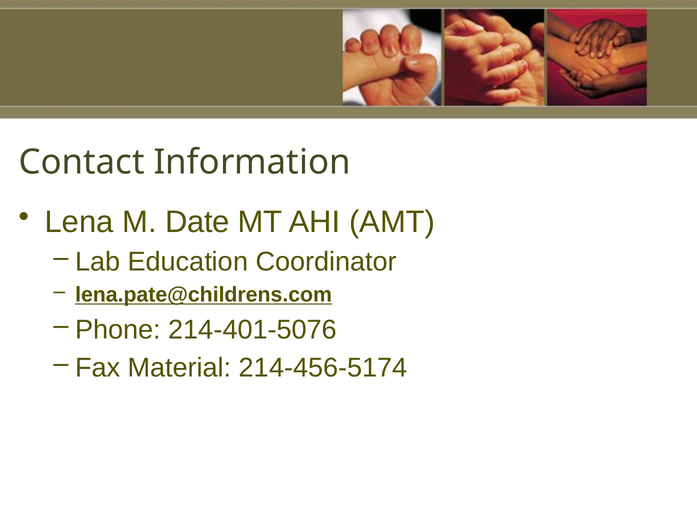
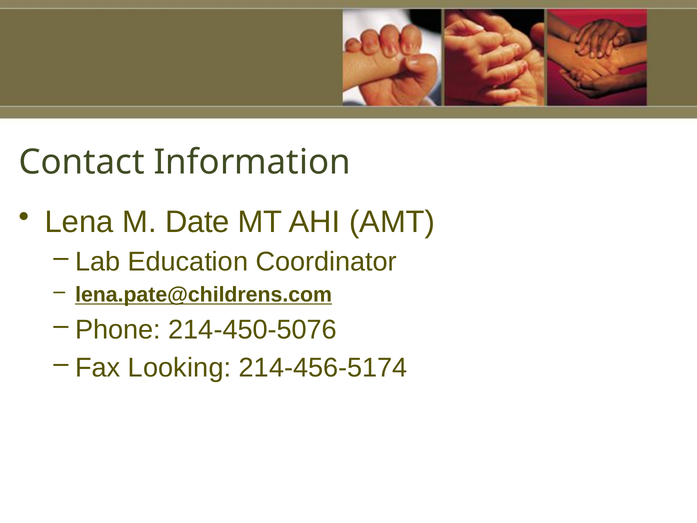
214-401-5076: 214-401-5076 -> 214-450-5076
Material: Material -> Looking
